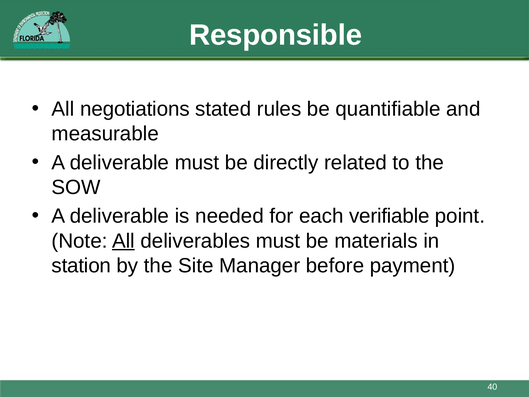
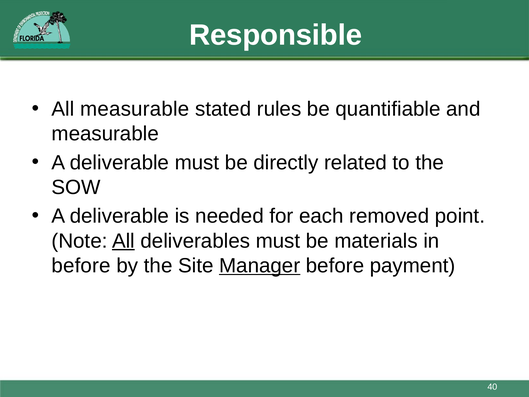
All negotiations: negotiations -> measurable
verifiable: verifiable -> removed
station at (81, 265): station -> before
Manager underline: none -> present
